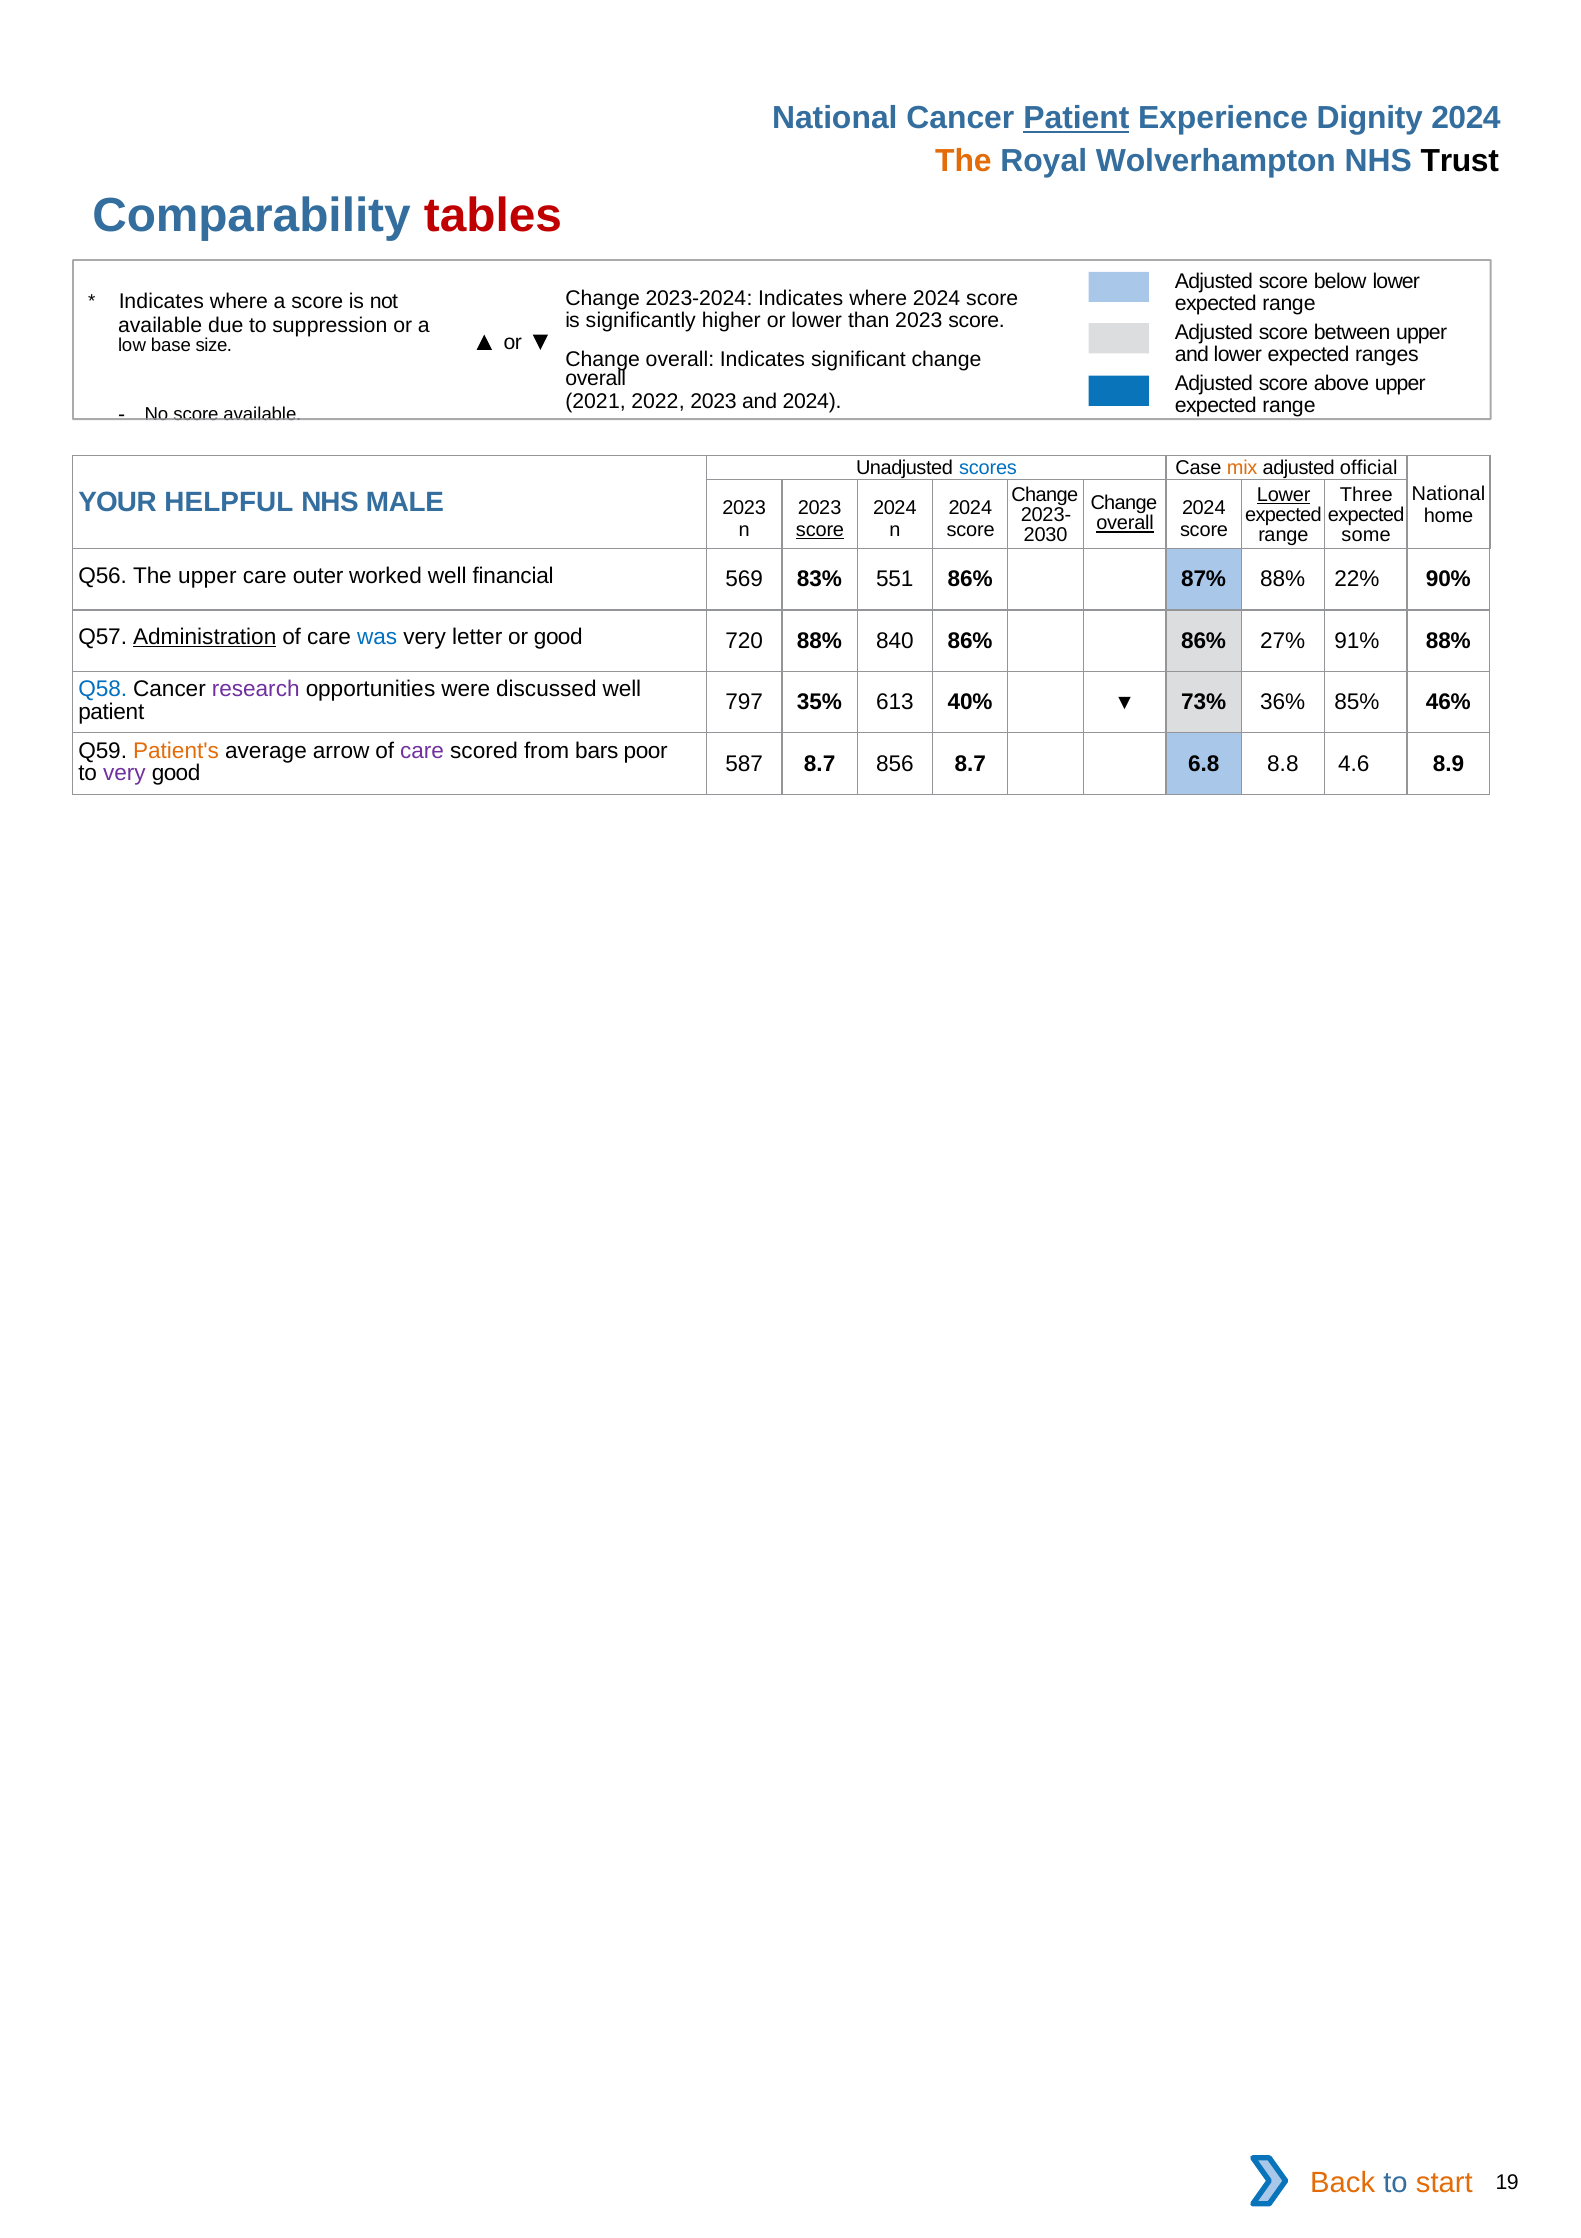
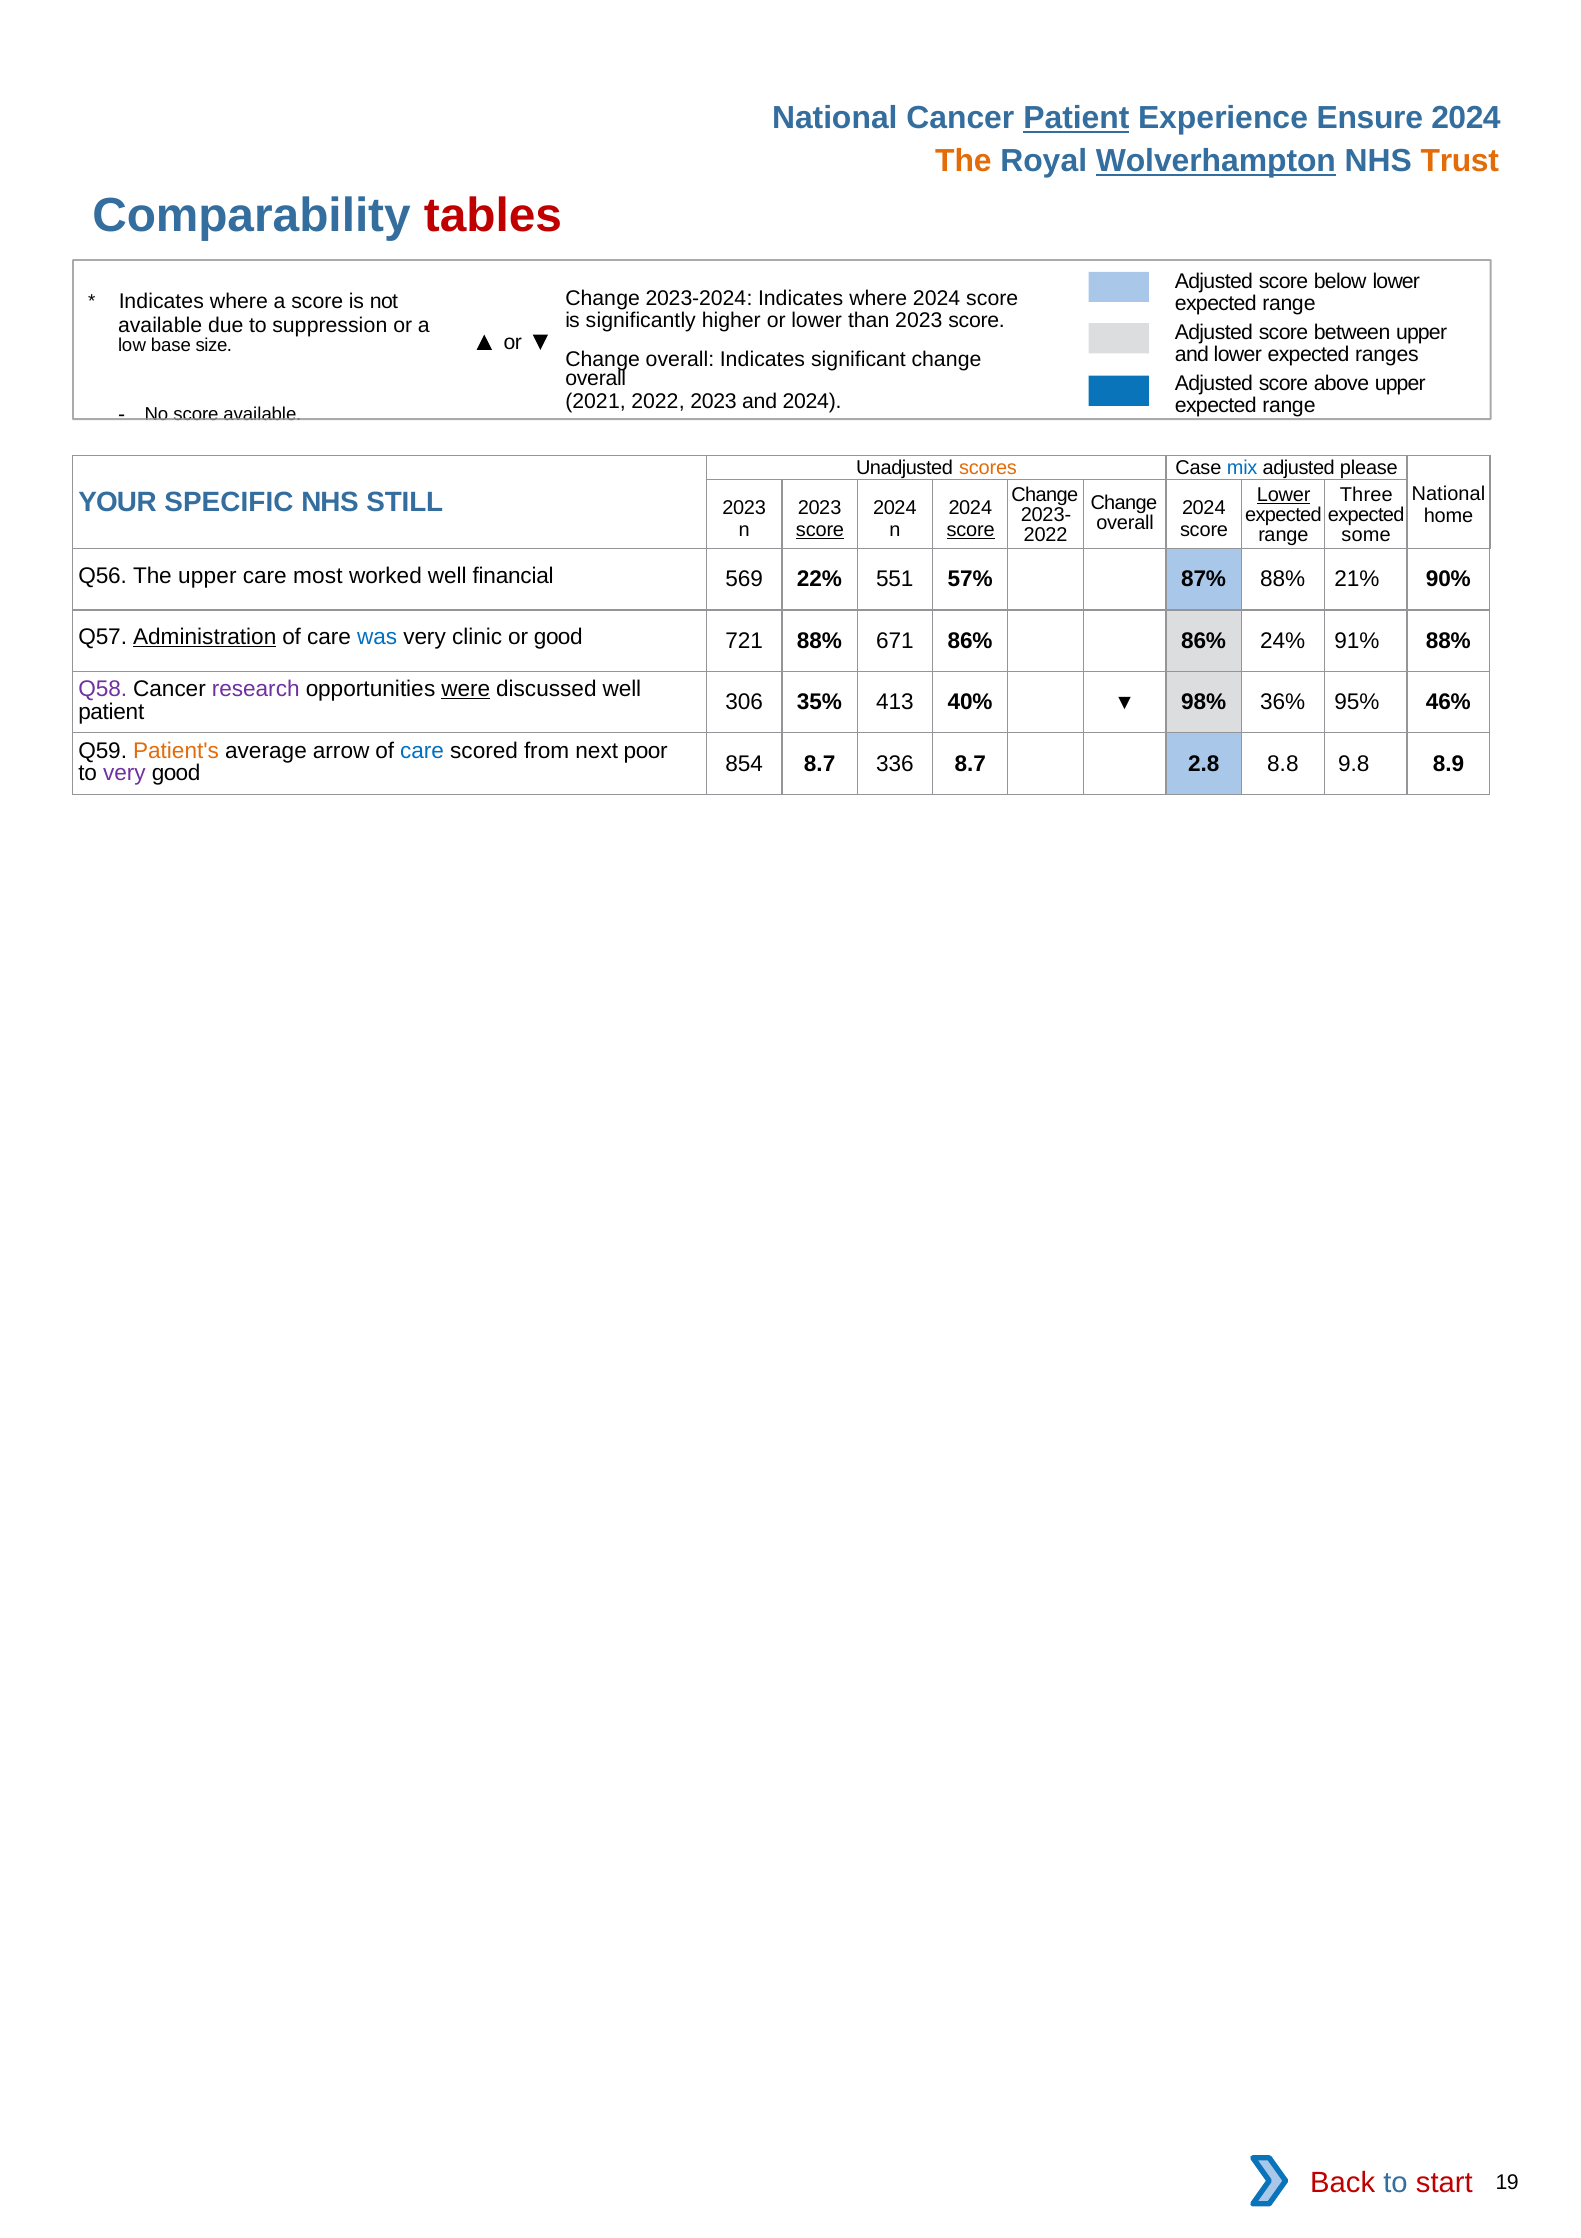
Dignity: Dignity -> Ensure
Wolverhampton underline: none -> present
Trust colour: black -> orange
scores colour: blue -> orange
mix colour: orange -> blue
official: official -> please
HELPFUL: HELPFUL -> SPECIFIC
MALE: MALE -> STILL
overall at (1125, 523) underline: present -> none
score at (971, 530) underline: none -> present
2030 at (1046, 535): 2030 -> 2022
outer: outer -> most
83%: 83% -> 22%
551 86%: 86% -> 57%
22%: 22% -> 21%
letter: letter -> clinic
720: 720 -> 721
840: 840 -> 671
27%: 27% -> 24%
Q58 colour: blue -> purple
were underline: none -> present
797: 797 -> 306
613: 613 -> 413
73%: 73% -> 98%
85%: 85% -> 95%
care at (422, 750) colour: purple -> blue
bars: bars -> next
587: 587 -> 854
856: 856 -> 336
6.8: 6.8 -> 2.8
4.6: 4.6 -> 9.8
Back colour: orange -> red
start colour: orange -> red
